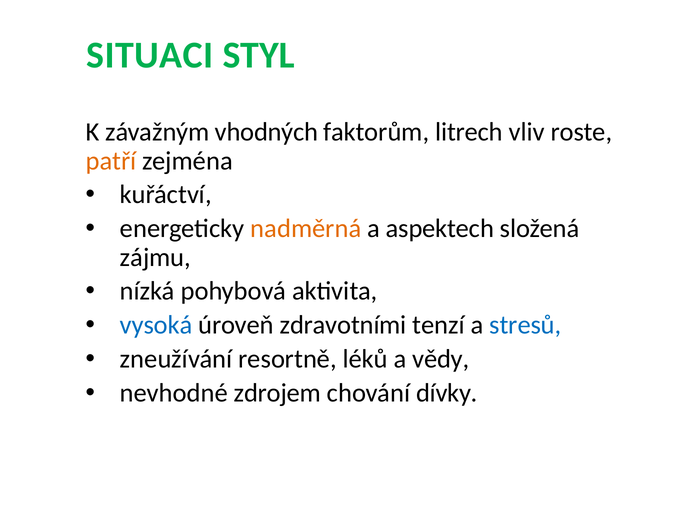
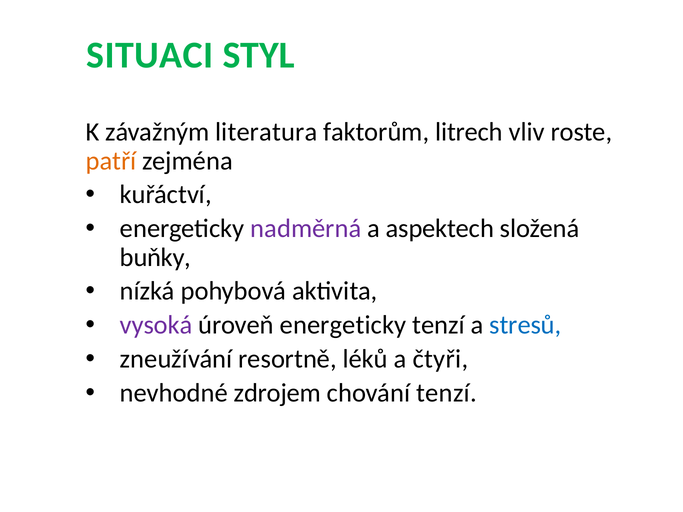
vhodných: vhodných -> literatura
nadměrná colour: orange -> purple
zájmu: zájmu -> buňky
vysoká colour: blue -> purple
úroveň zdravotními: zdravotními -> energeticky
vědy: vědy -> čtyři
chování dívky: dívky -> tenzí
